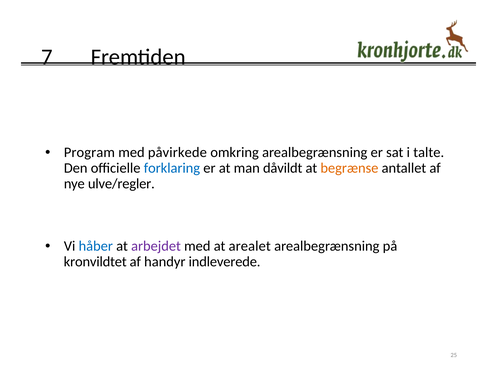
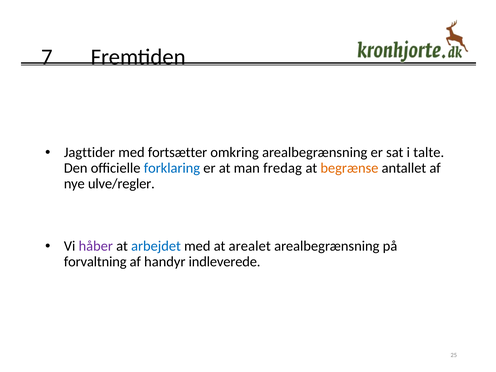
Program: Program -> Jagttider
påvirkede: påvirkede -> fortsætter
dåvildt: dåvildt -> fredag
håber colour: blue -> purple
arbejdet colour: purple -> blue
kronvildtet: kronvildtet -> forvaltning
